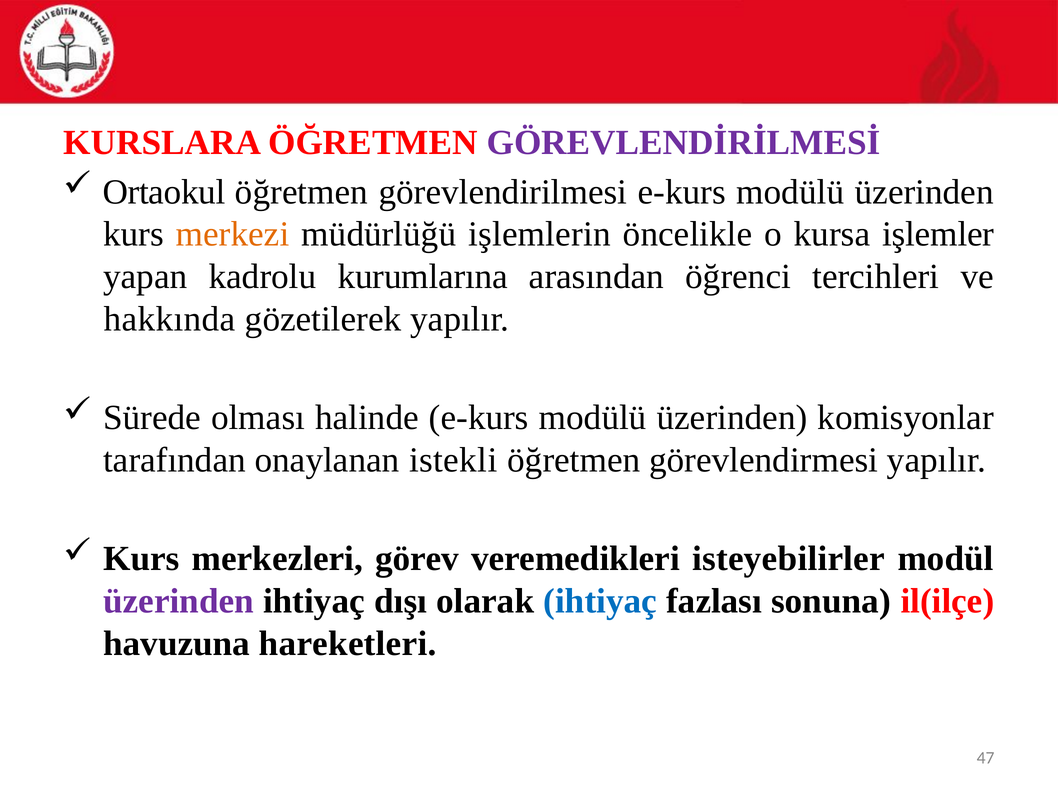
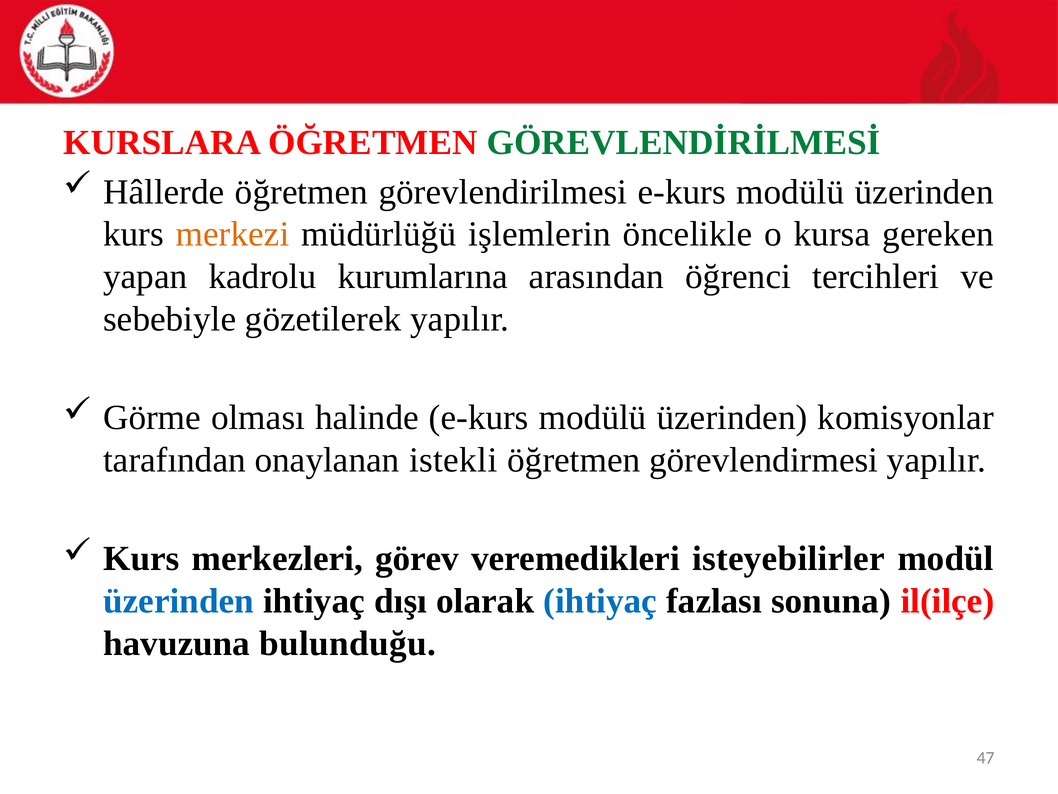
GÖREVLENDİRİLMESİ colour: purple -> green
Ortaokul: Ortaokul -> Hâllerde
işlemler: işlemler -> gereken
hakkında: hakkında -> sebebiyle
Sürede: Sürede -> Görme
üzerinden at (179, 601) colour: purple -> blue
hareketleri: hareketleri -> bulunduğu
